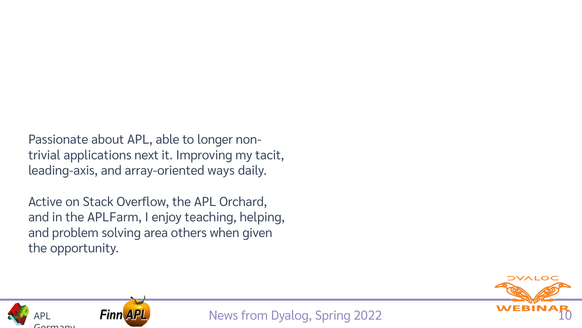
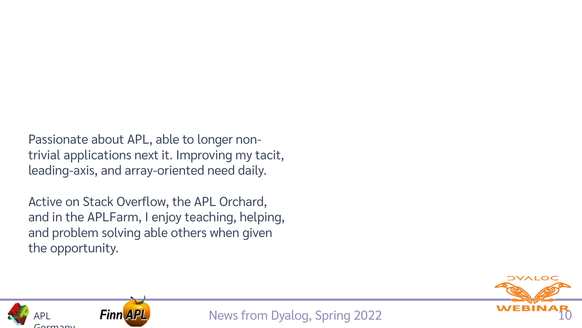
ways: ways -> need
solving area: area -> able
